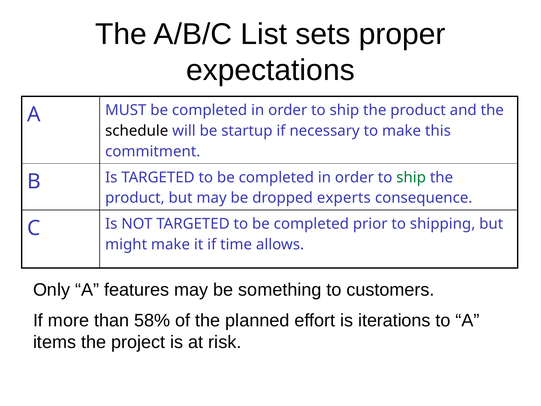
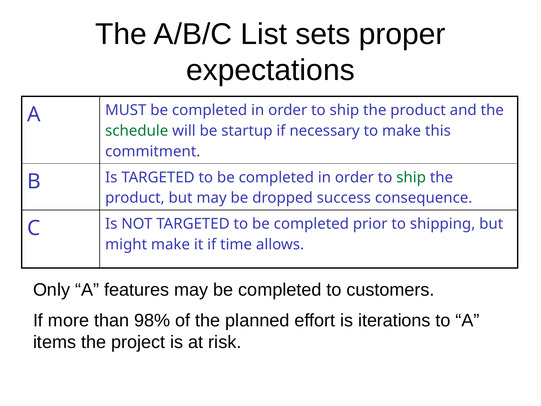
schedule colour: black -> green
experts: experts -> success
may be something: something -> completed
58%: 58% -> 98%
